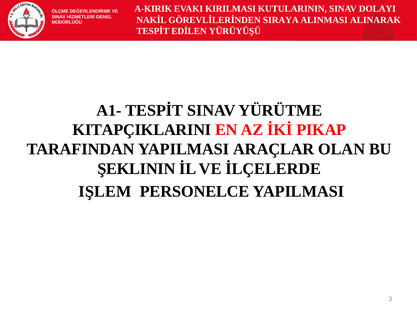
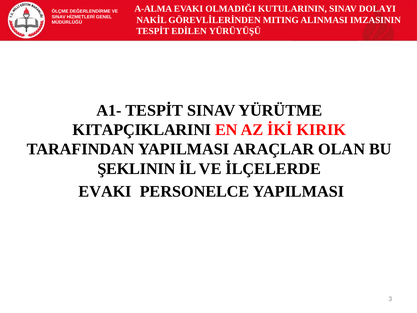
A-KIRIK: A-KIRIK -> A-ALMA
KIRILMASI: KIRILMASI -> OLMADIĞI
SIRAYA: SIRAYA -> MITING
ALINARAK: ALINARAK -> IMZASININ
PIKAP: PIKAP -> KIRIK
IŞLEM at (105, 191): IŞLEM -> EVAKI
